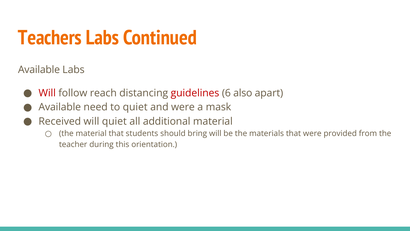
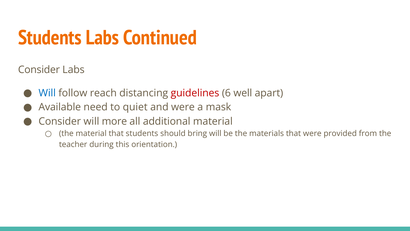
Teachers at (50, 38): Teachers -> Students
Available at (39, 70): Available -> Consider
Will at (47, 93) colour: red -> blue
also: also -> well
Received at (60, 121): Received -> Consider
will quiet: quiet -> more
